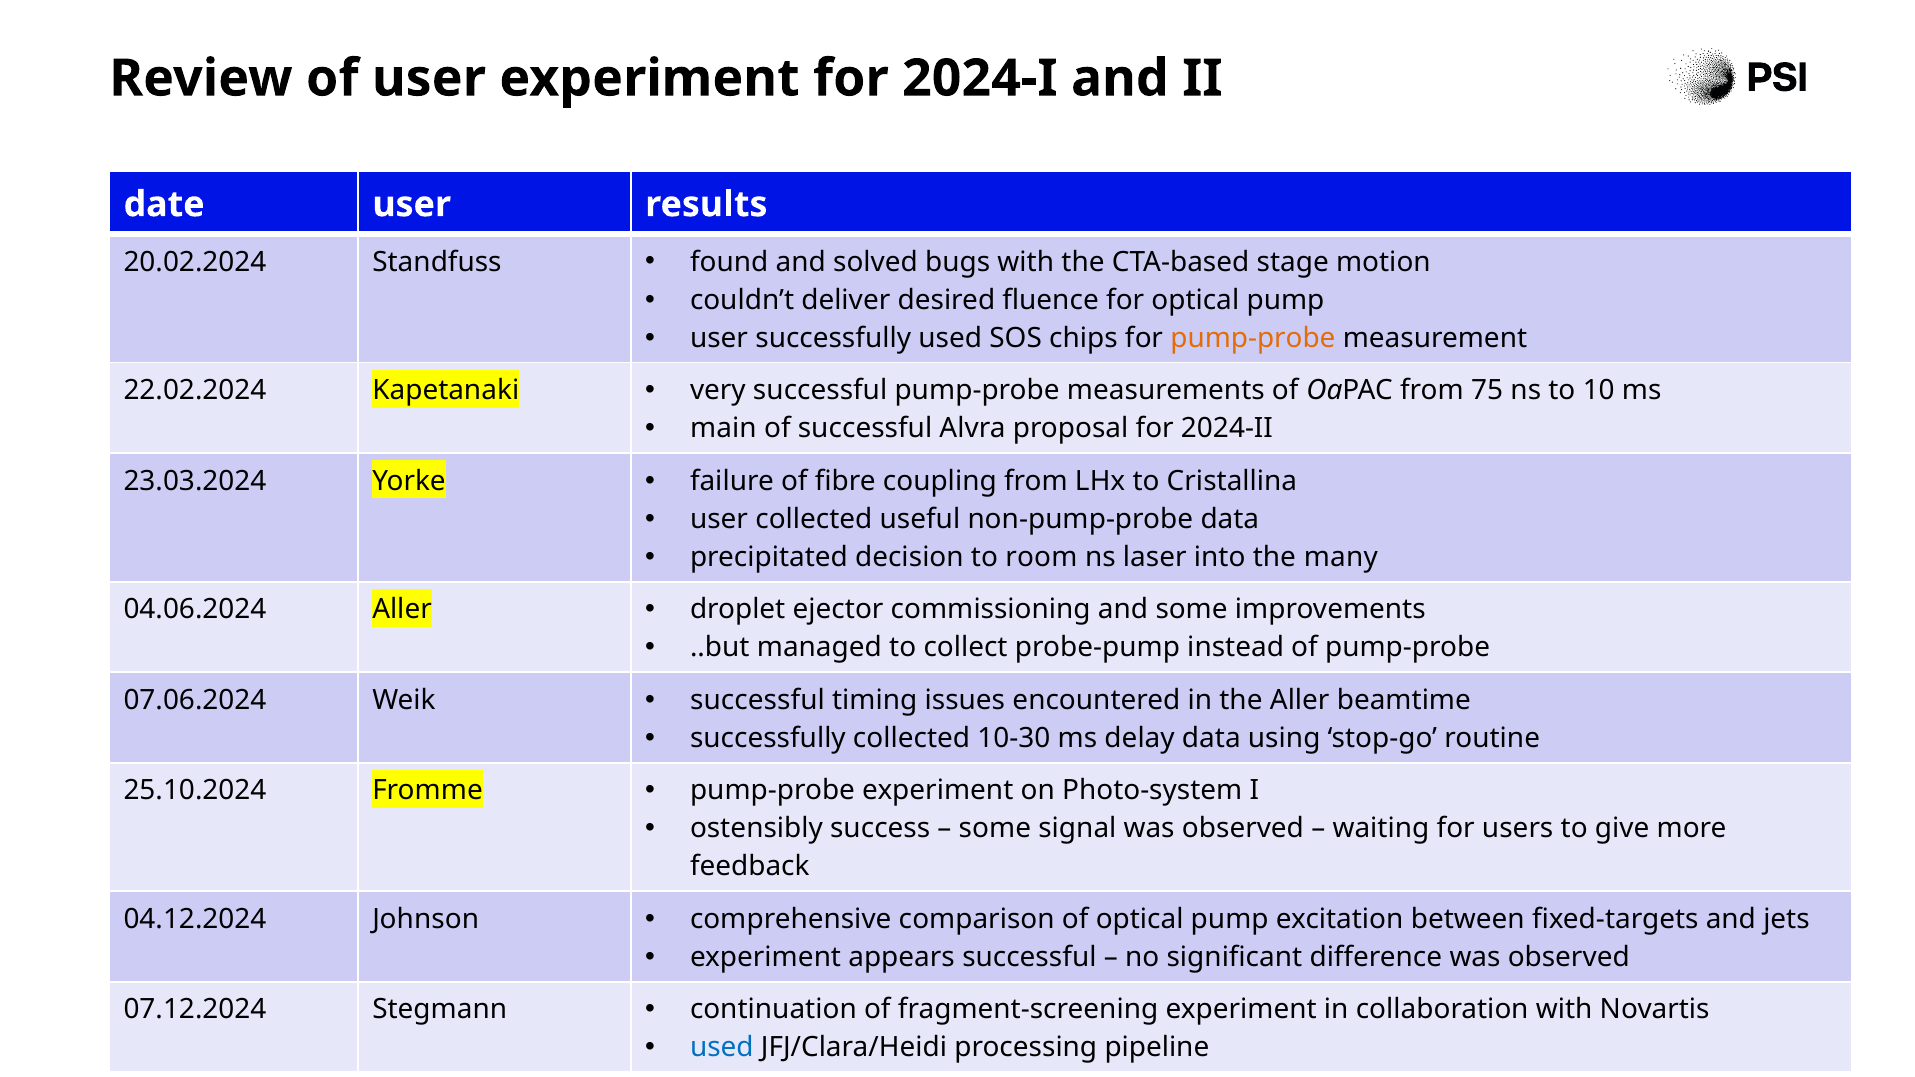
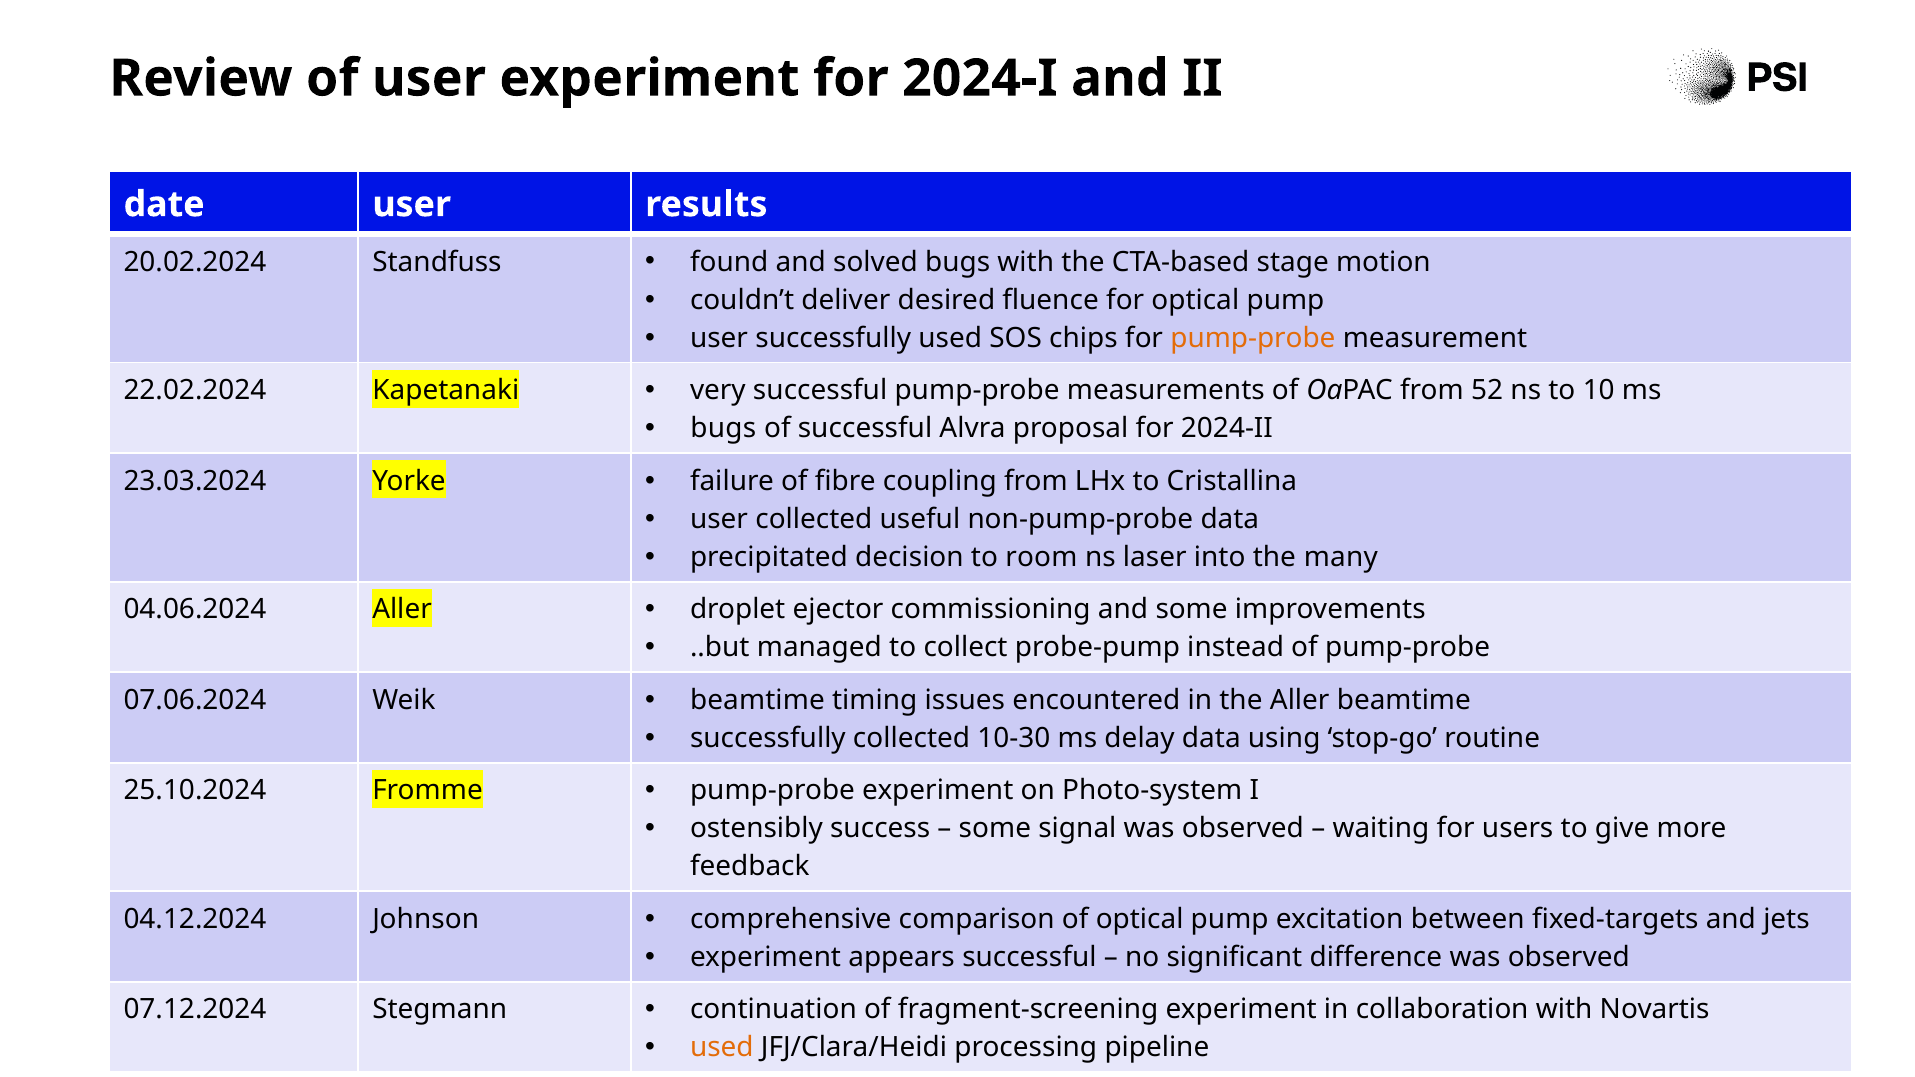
75: 75 -> 52
main at (723, 429): main -> bugs
successful at (757, 700): successful -> beamtime
used at (722, 1048) colour: blue -> orange
